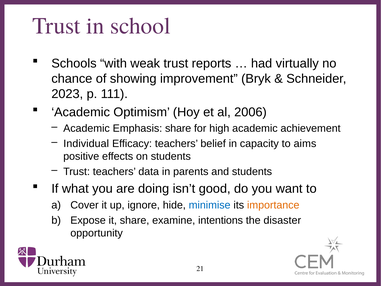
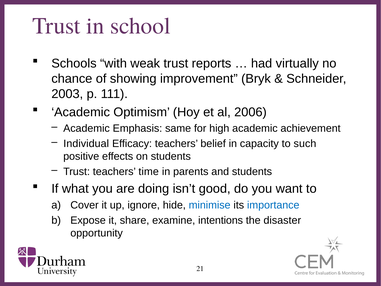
2023: 2023 -> 2003
Emphasis share: share -> same
aims: aims -> such
data: data -> time
importance colour: orange -> blue
